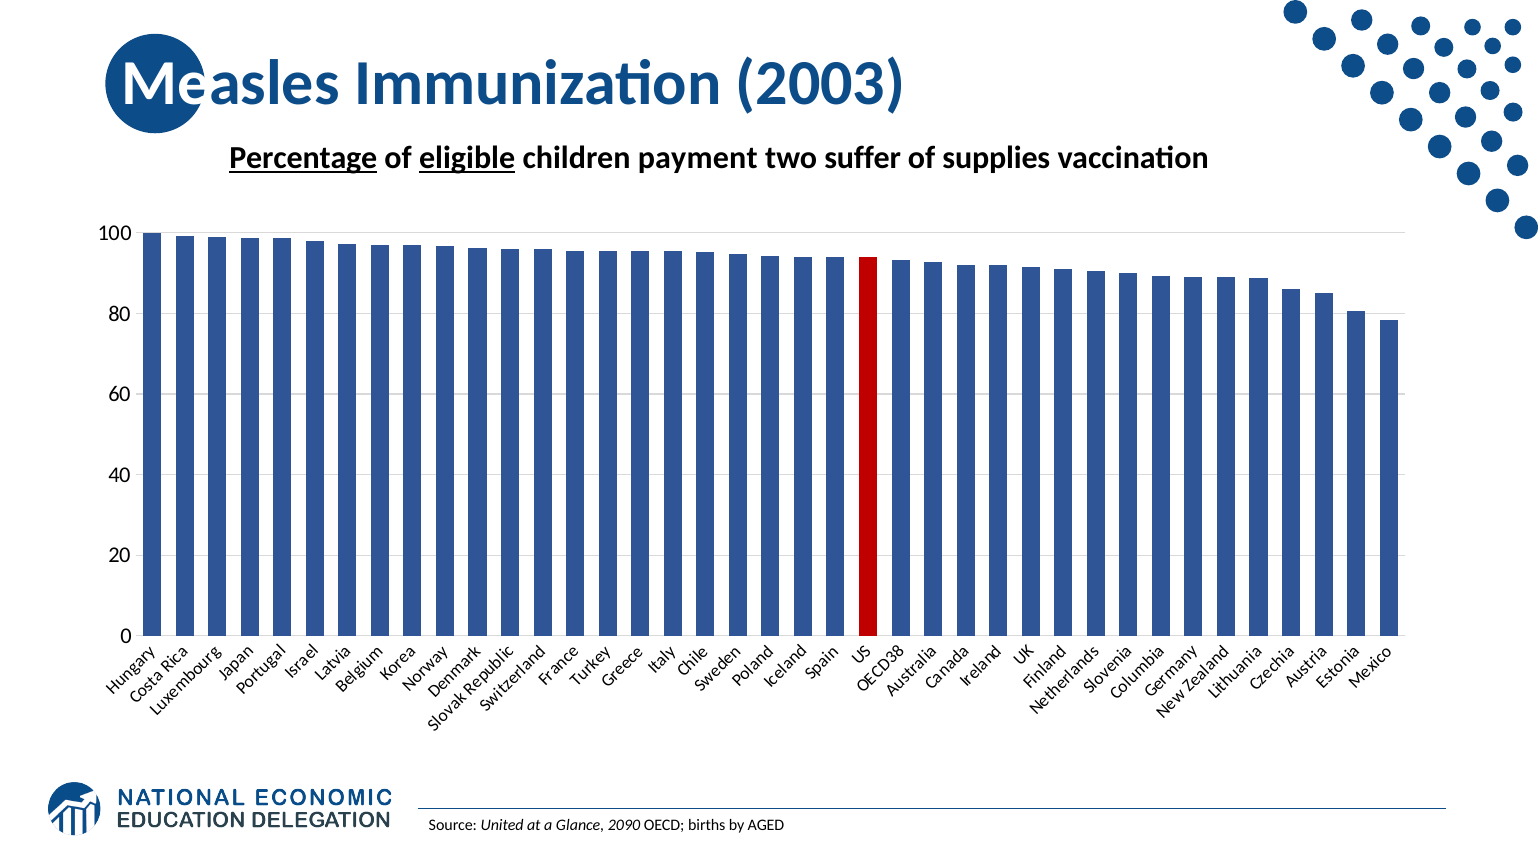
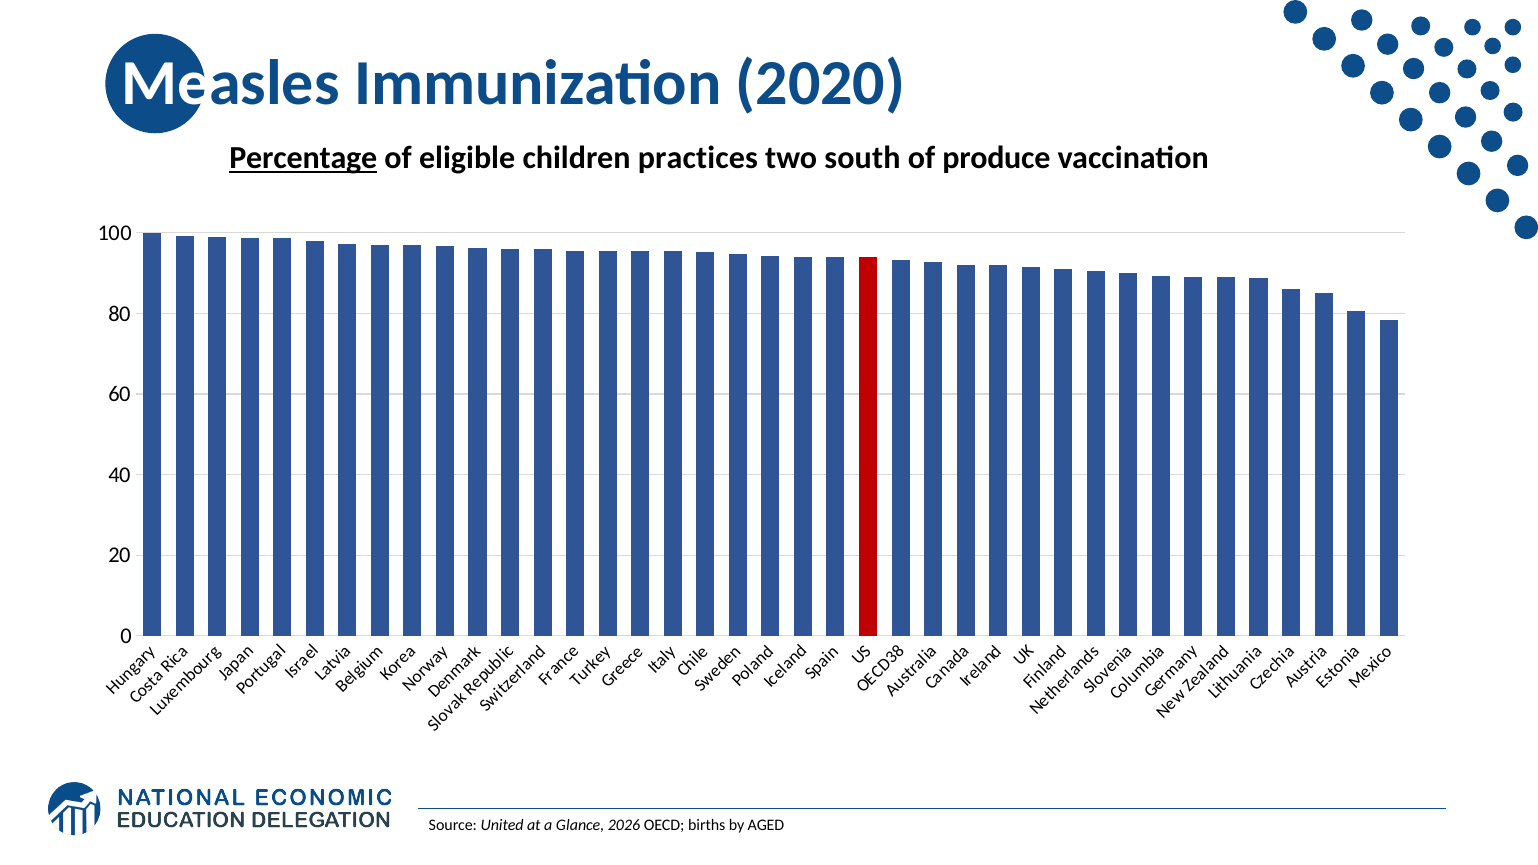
2003: 2003 -> 2020
eligible underline: present -> none
payment: payment -> practices
suffer: suffer -> south
supplies: supplies -> produce
2090: 2090 -> 2026
